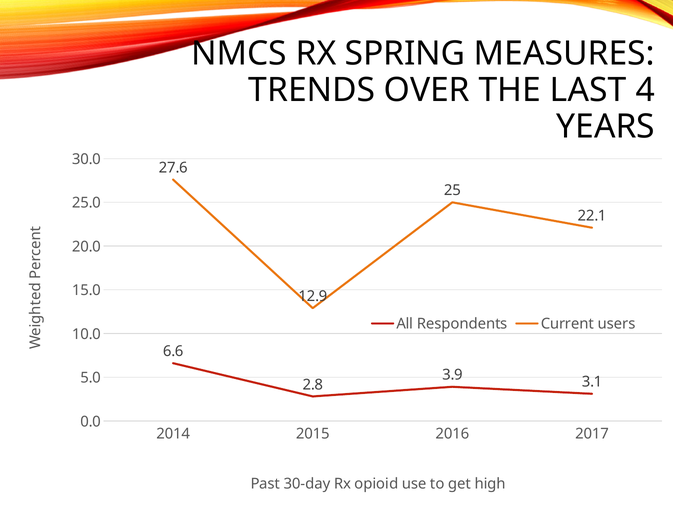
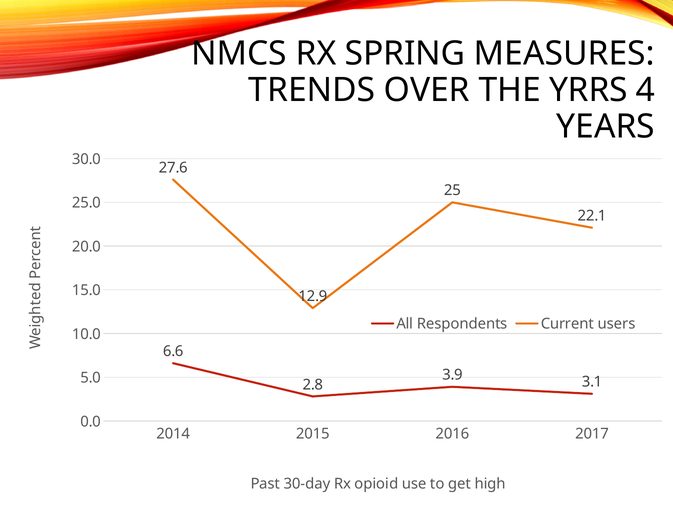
LAST: LAST -> YRRS
